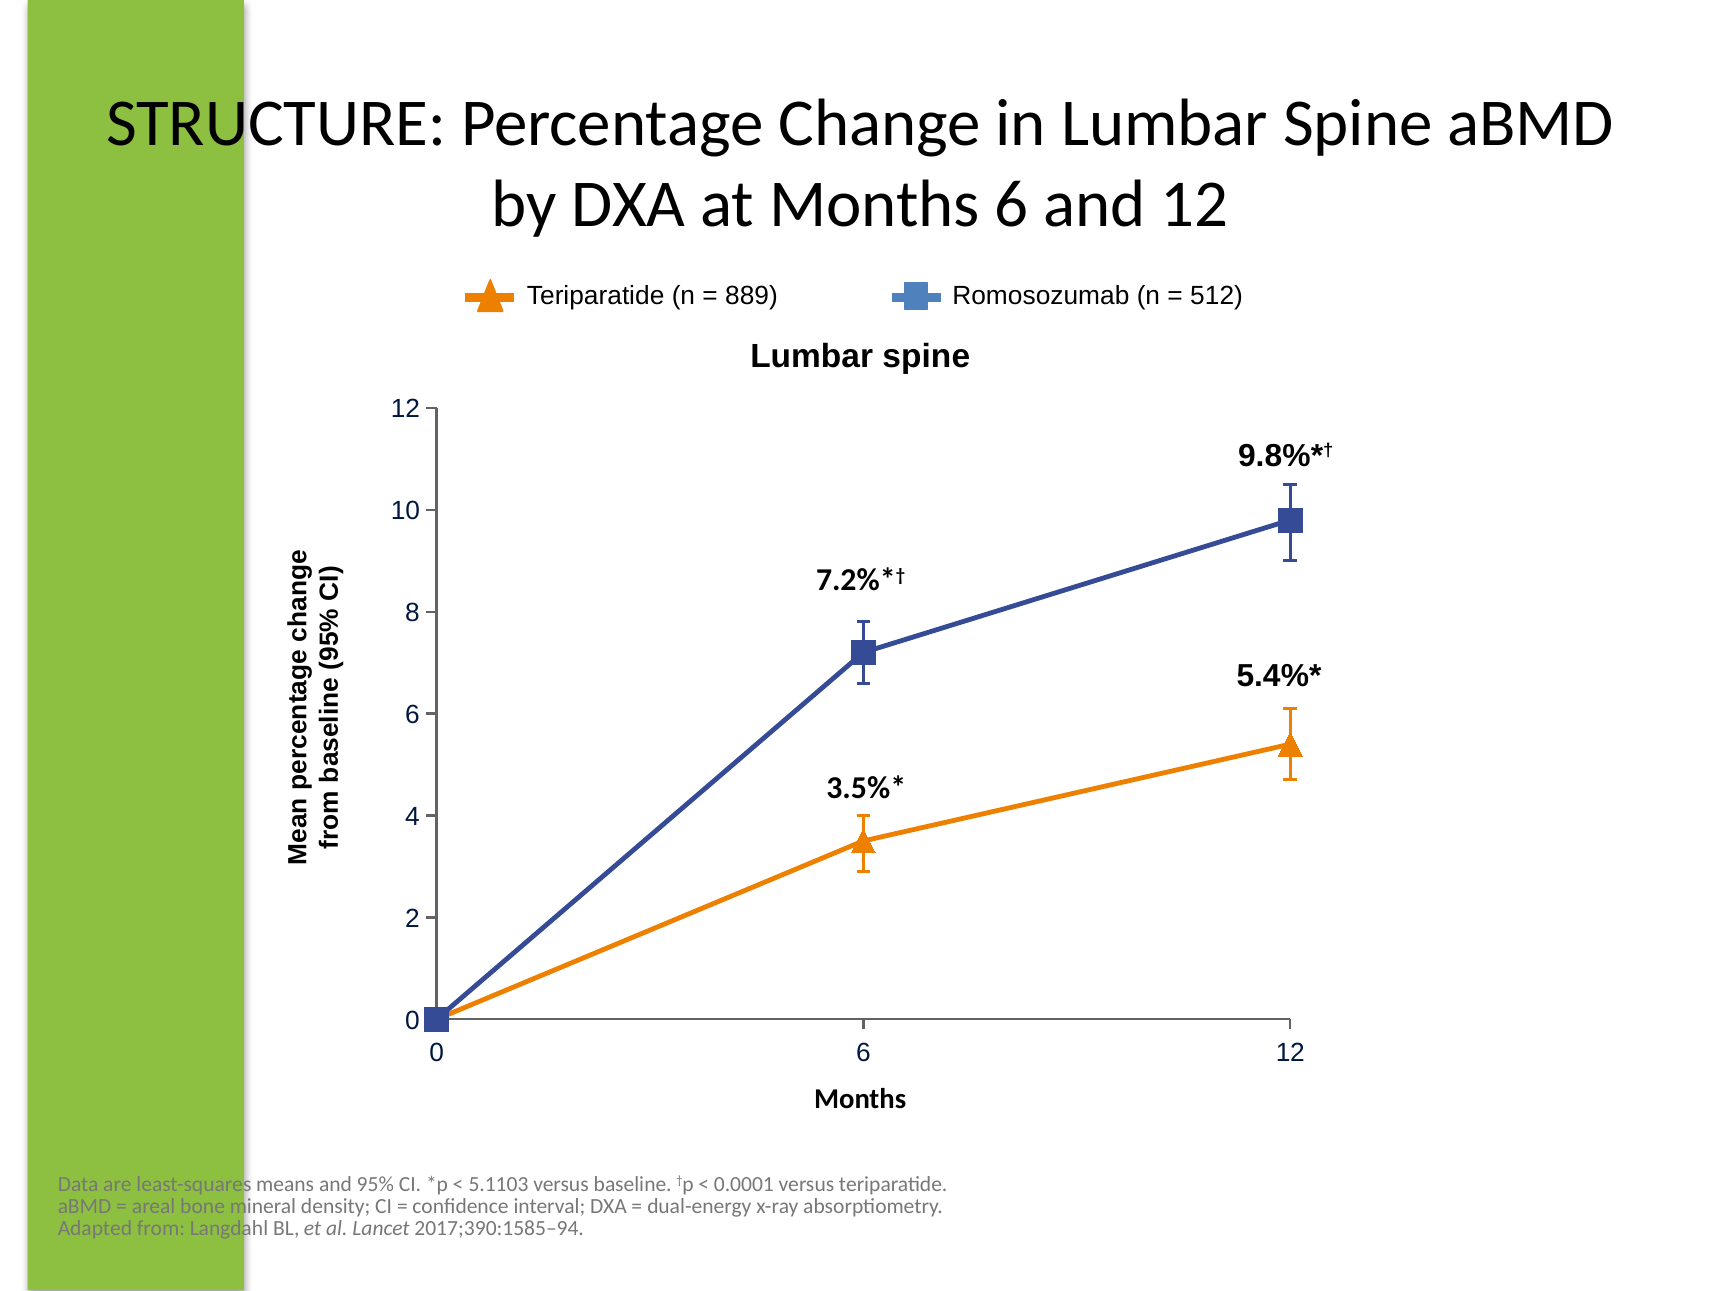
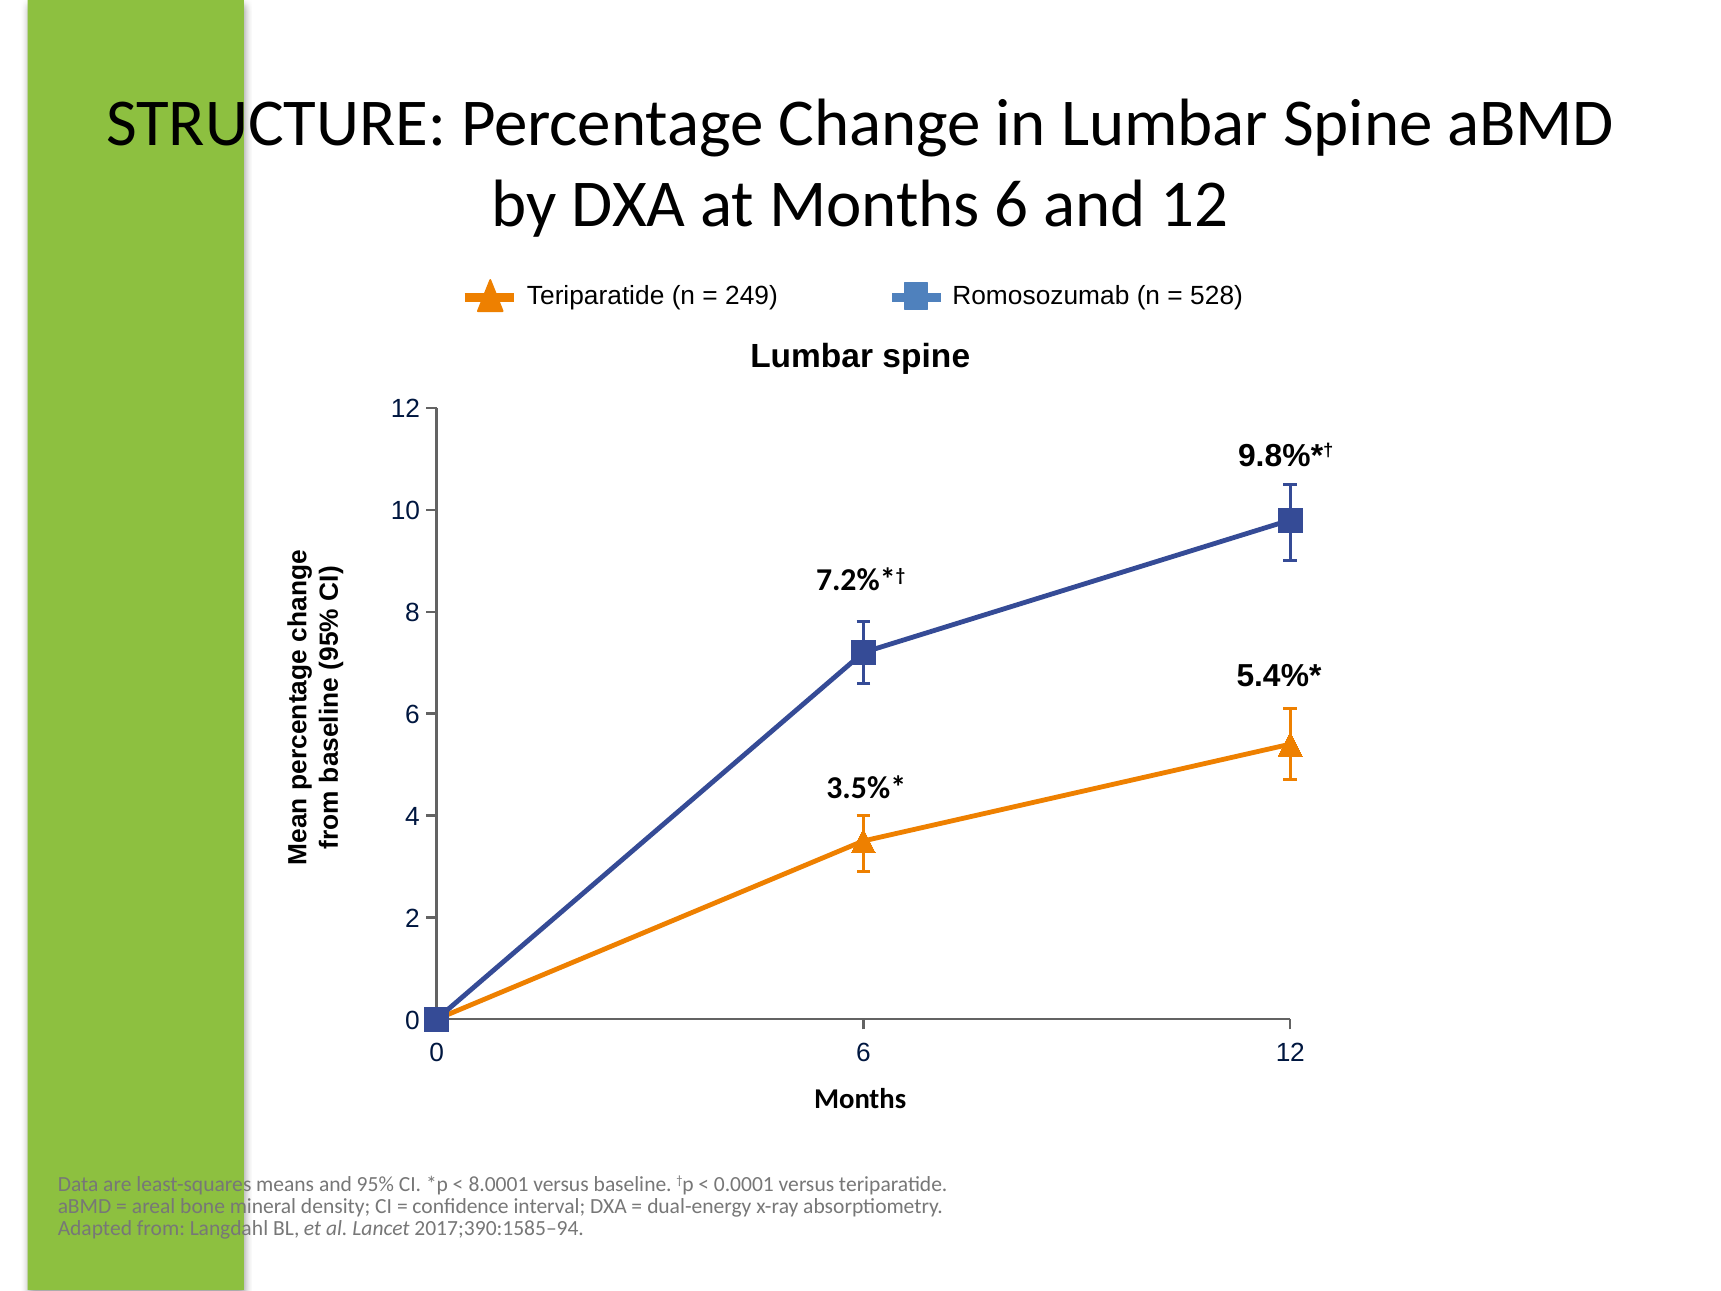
889: 889 -> 249
512: 512 -> 528
5.1103: 5.1103 -> 8.0001
